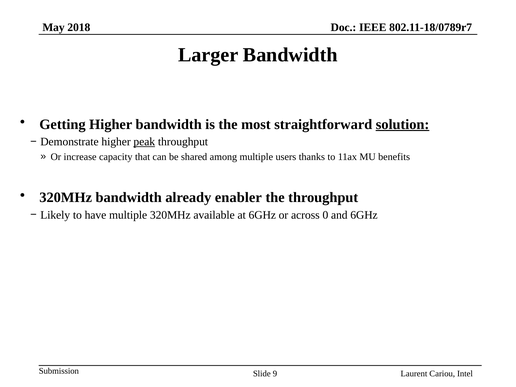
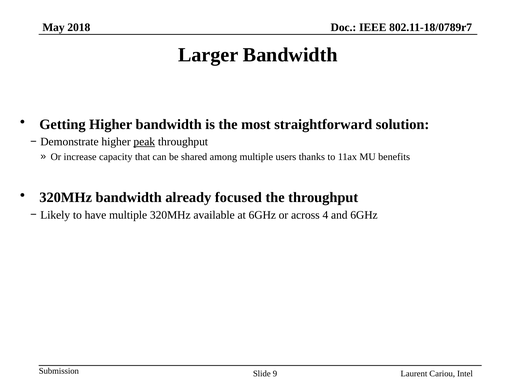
solution underline: present -> none
enabler: enabler -> focused
0: 0 -> 4
